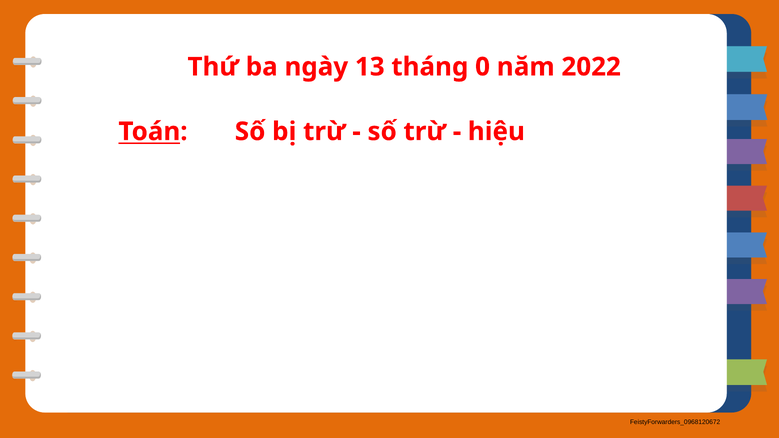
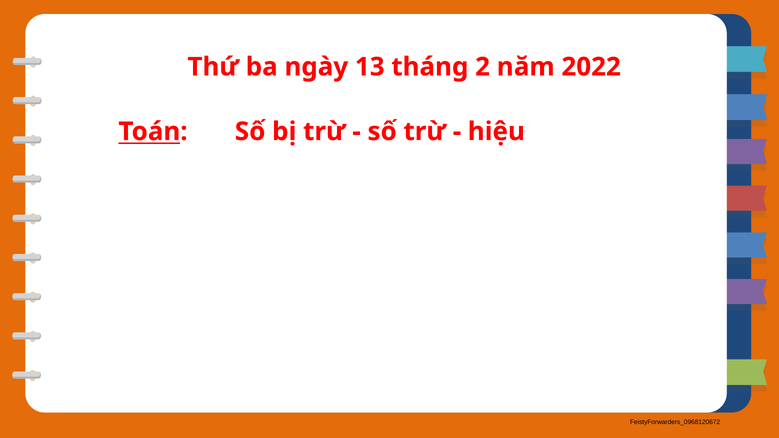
0: 0 -> 2
